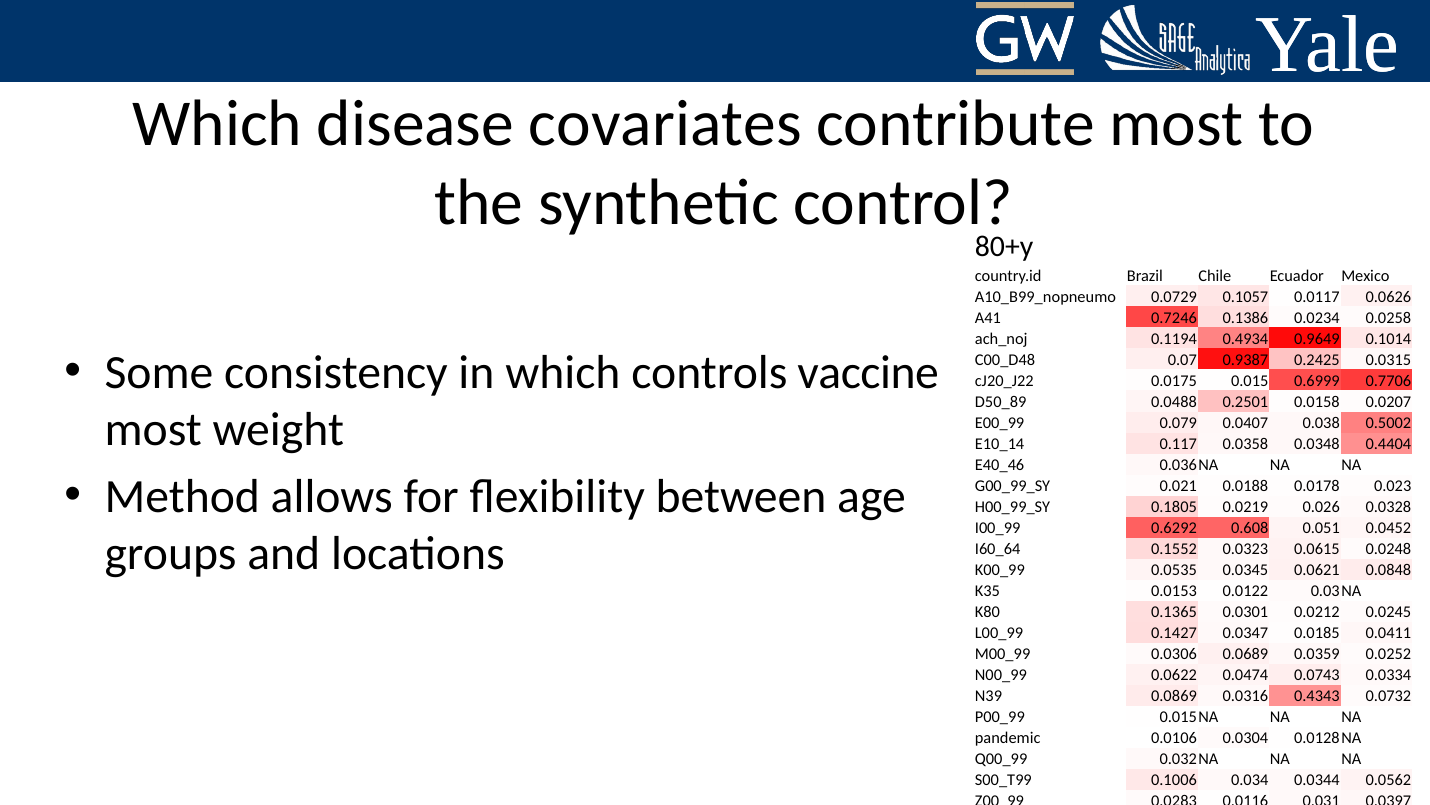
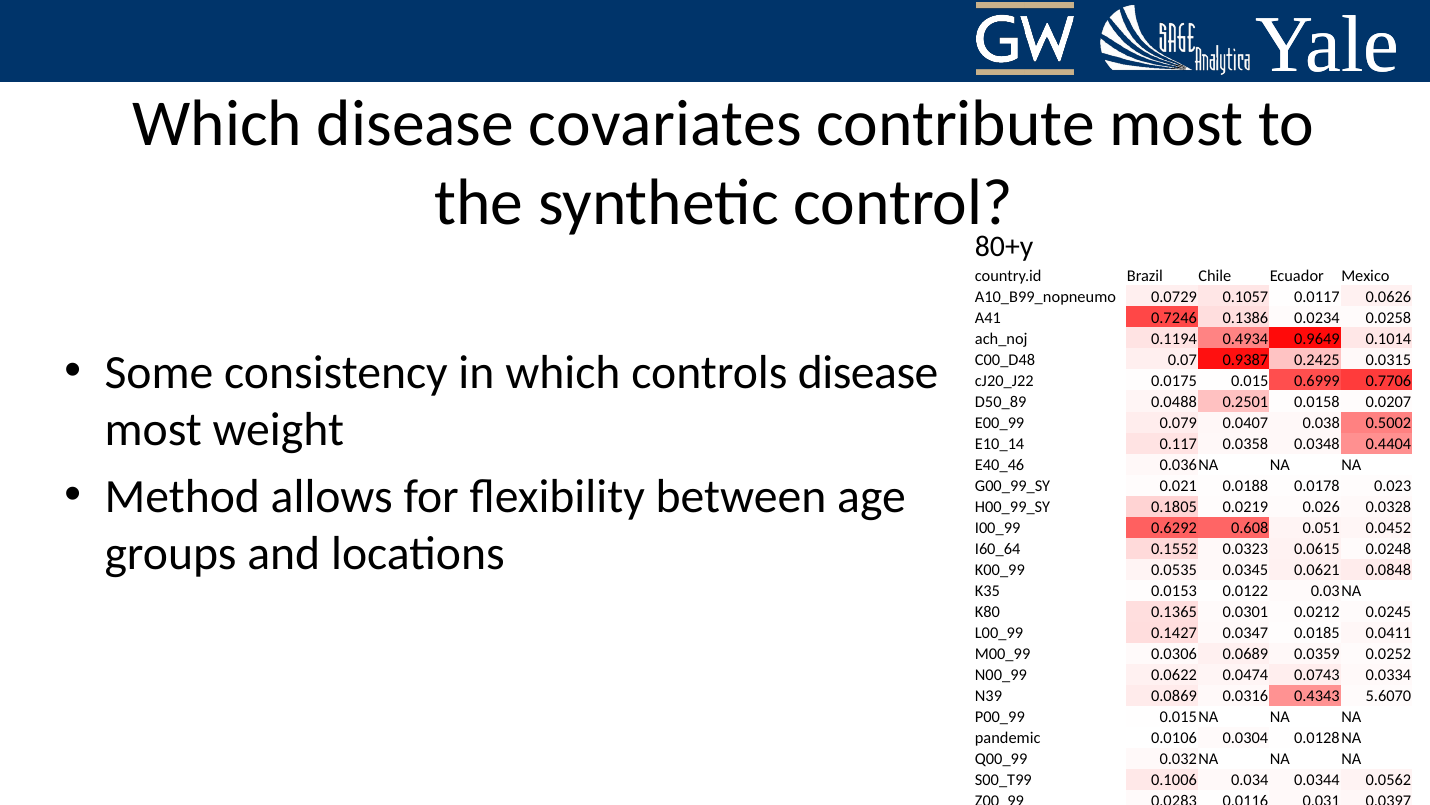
controls vaccine: vaccine -> disease
0.0732: 0.0732 -> 5.6070
